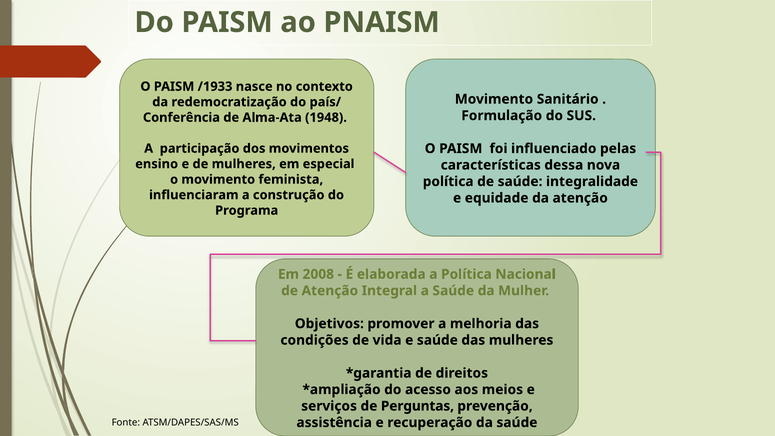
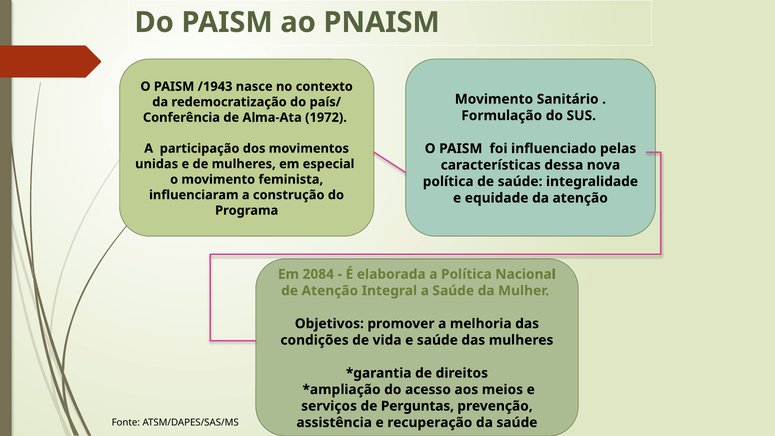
/1933: /1933 -> /1943
1948: 1948 -> 1972
ensino: ensino -> unidas
2008: 2008 -> 2084
